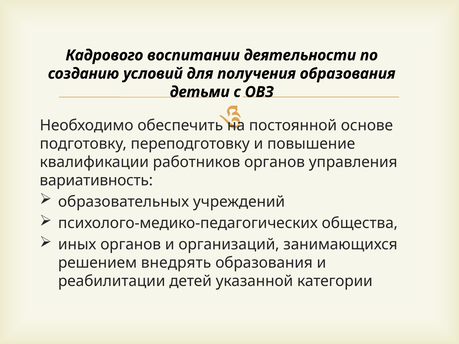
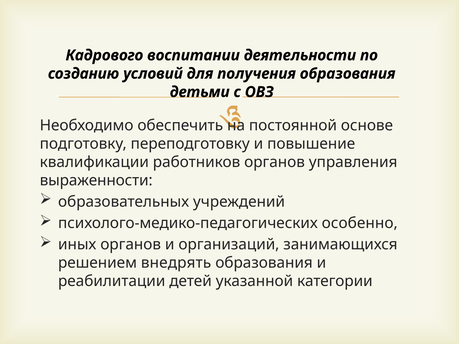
вариативность: вариативность -> выраженности
общества: общества -> особенно
